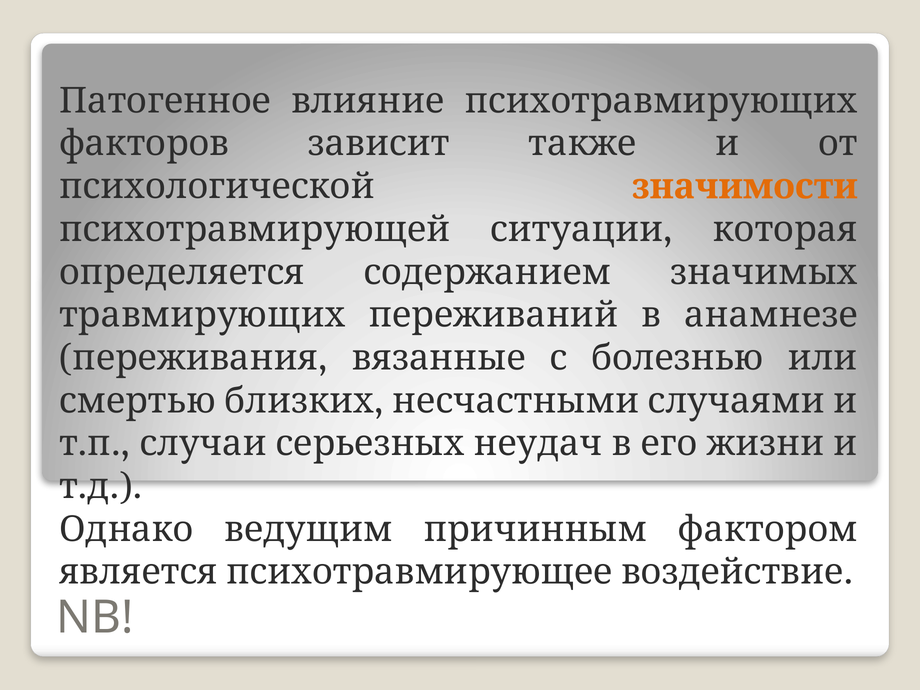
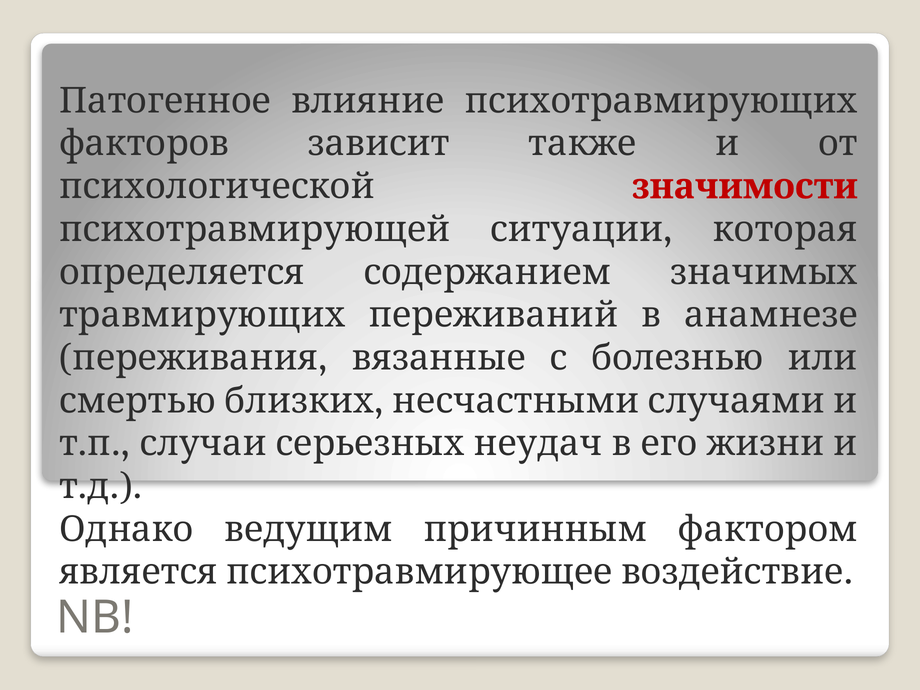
значимости colour: orange -> red
